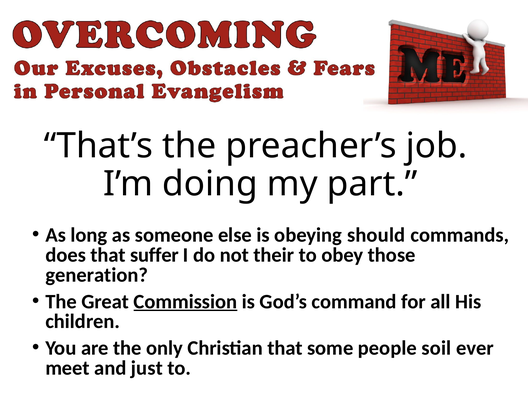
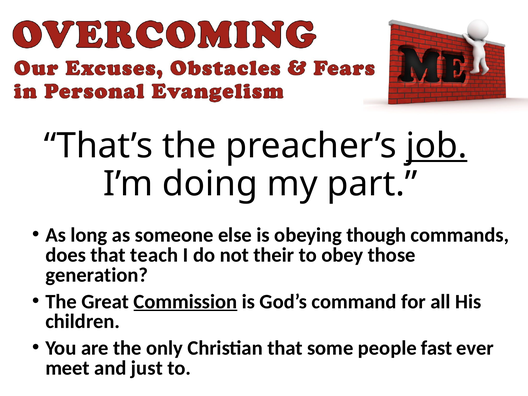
job underline: none -> present
should: should -> though
suffer: suffer -> teach
soil: soil -> fast
